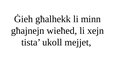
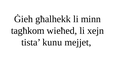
għajnejn: għajnejn -> tagħkom
ukoll: ukoll -> kunu
